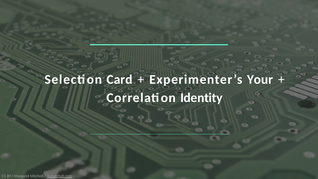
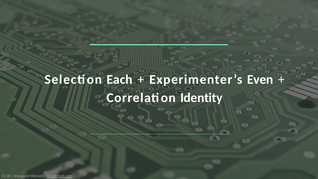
Card: Card -> Each
Your: Your -> Even
